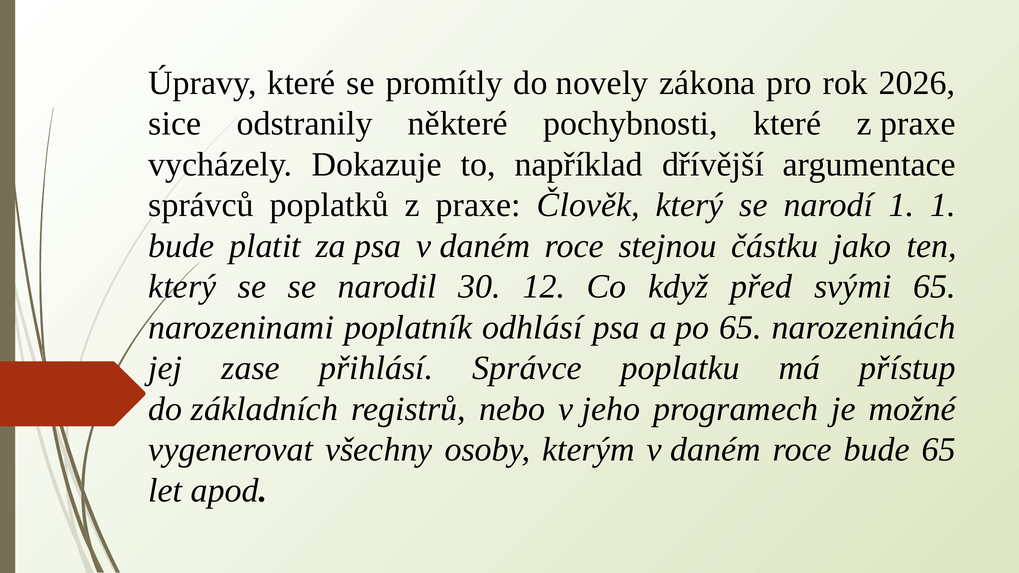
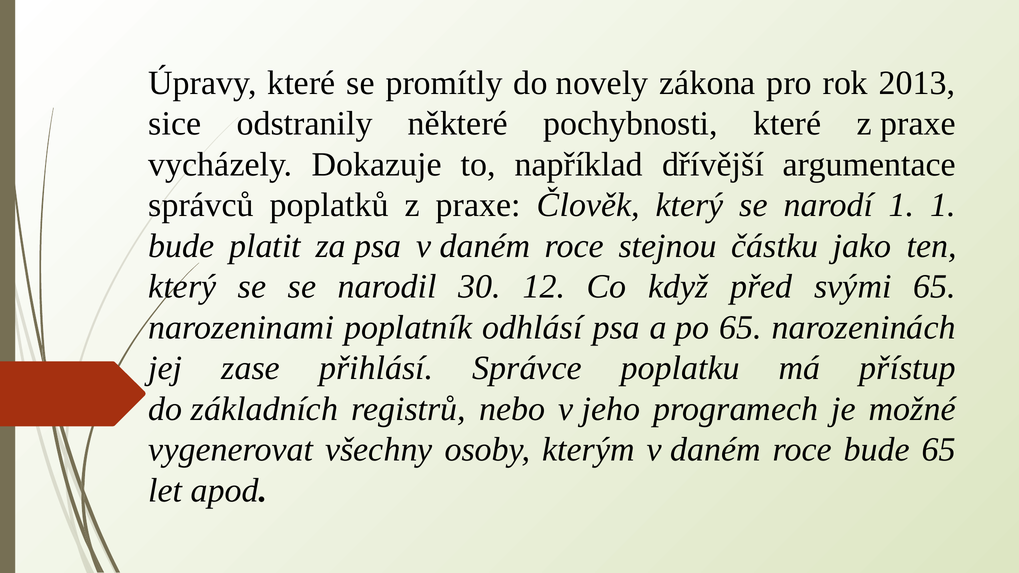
2026: 2026 -> 2013
